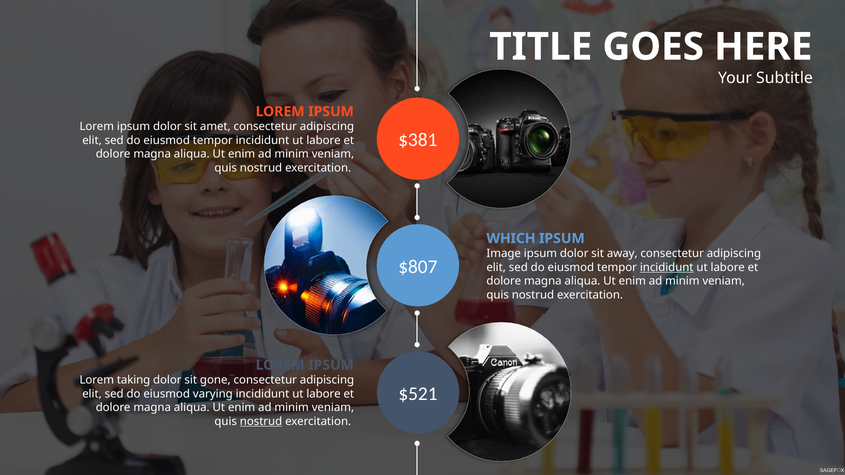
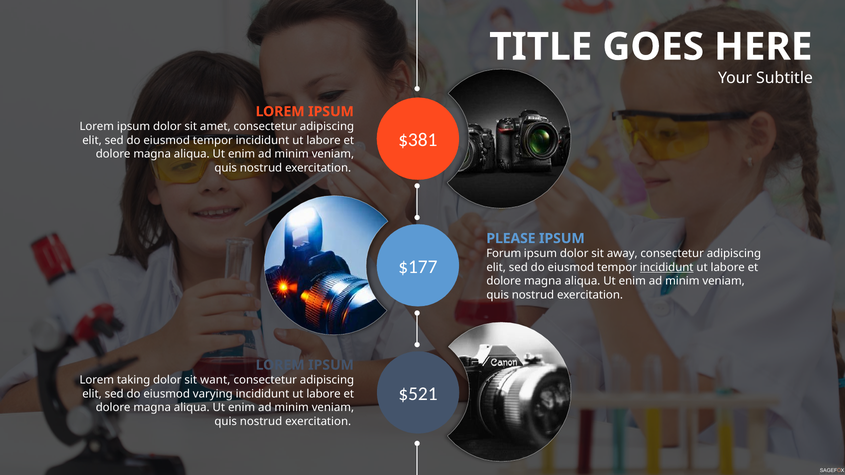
WHICH: WHICH -> PLEASE
Image: Image -> Forum
$807: $807 -> $177
gone: gone -> want
nostrud at (261, 422) underline: present -> none
